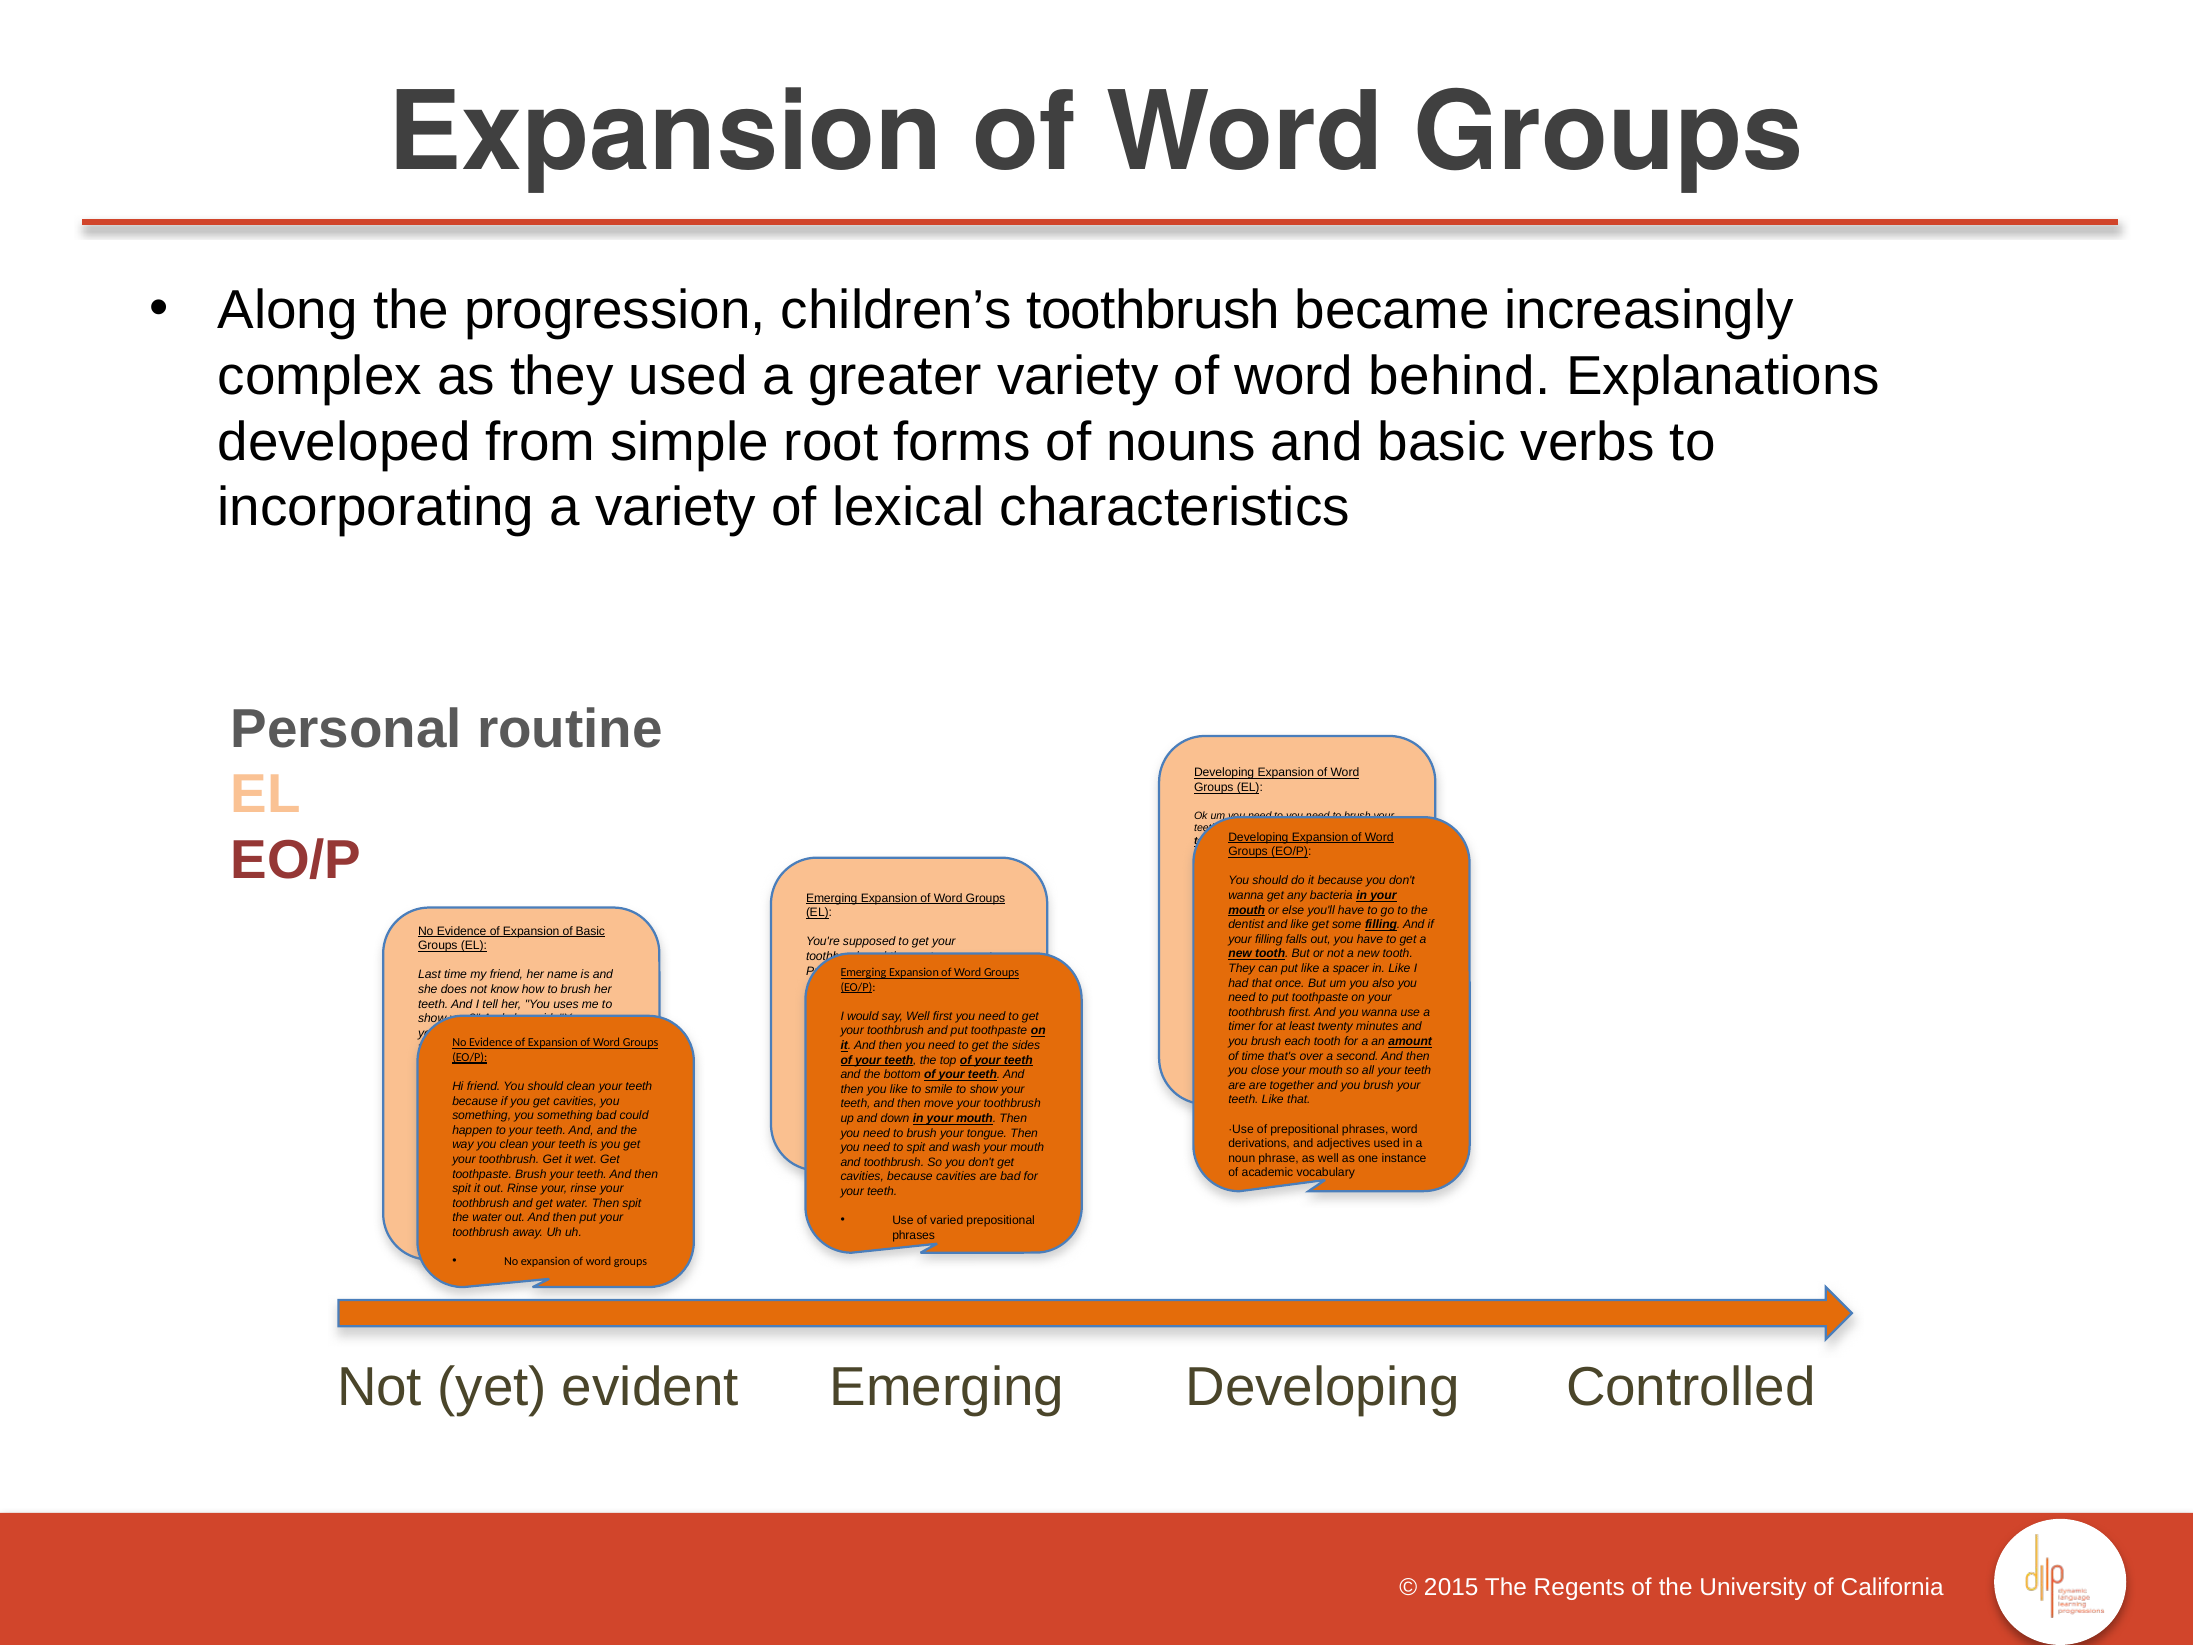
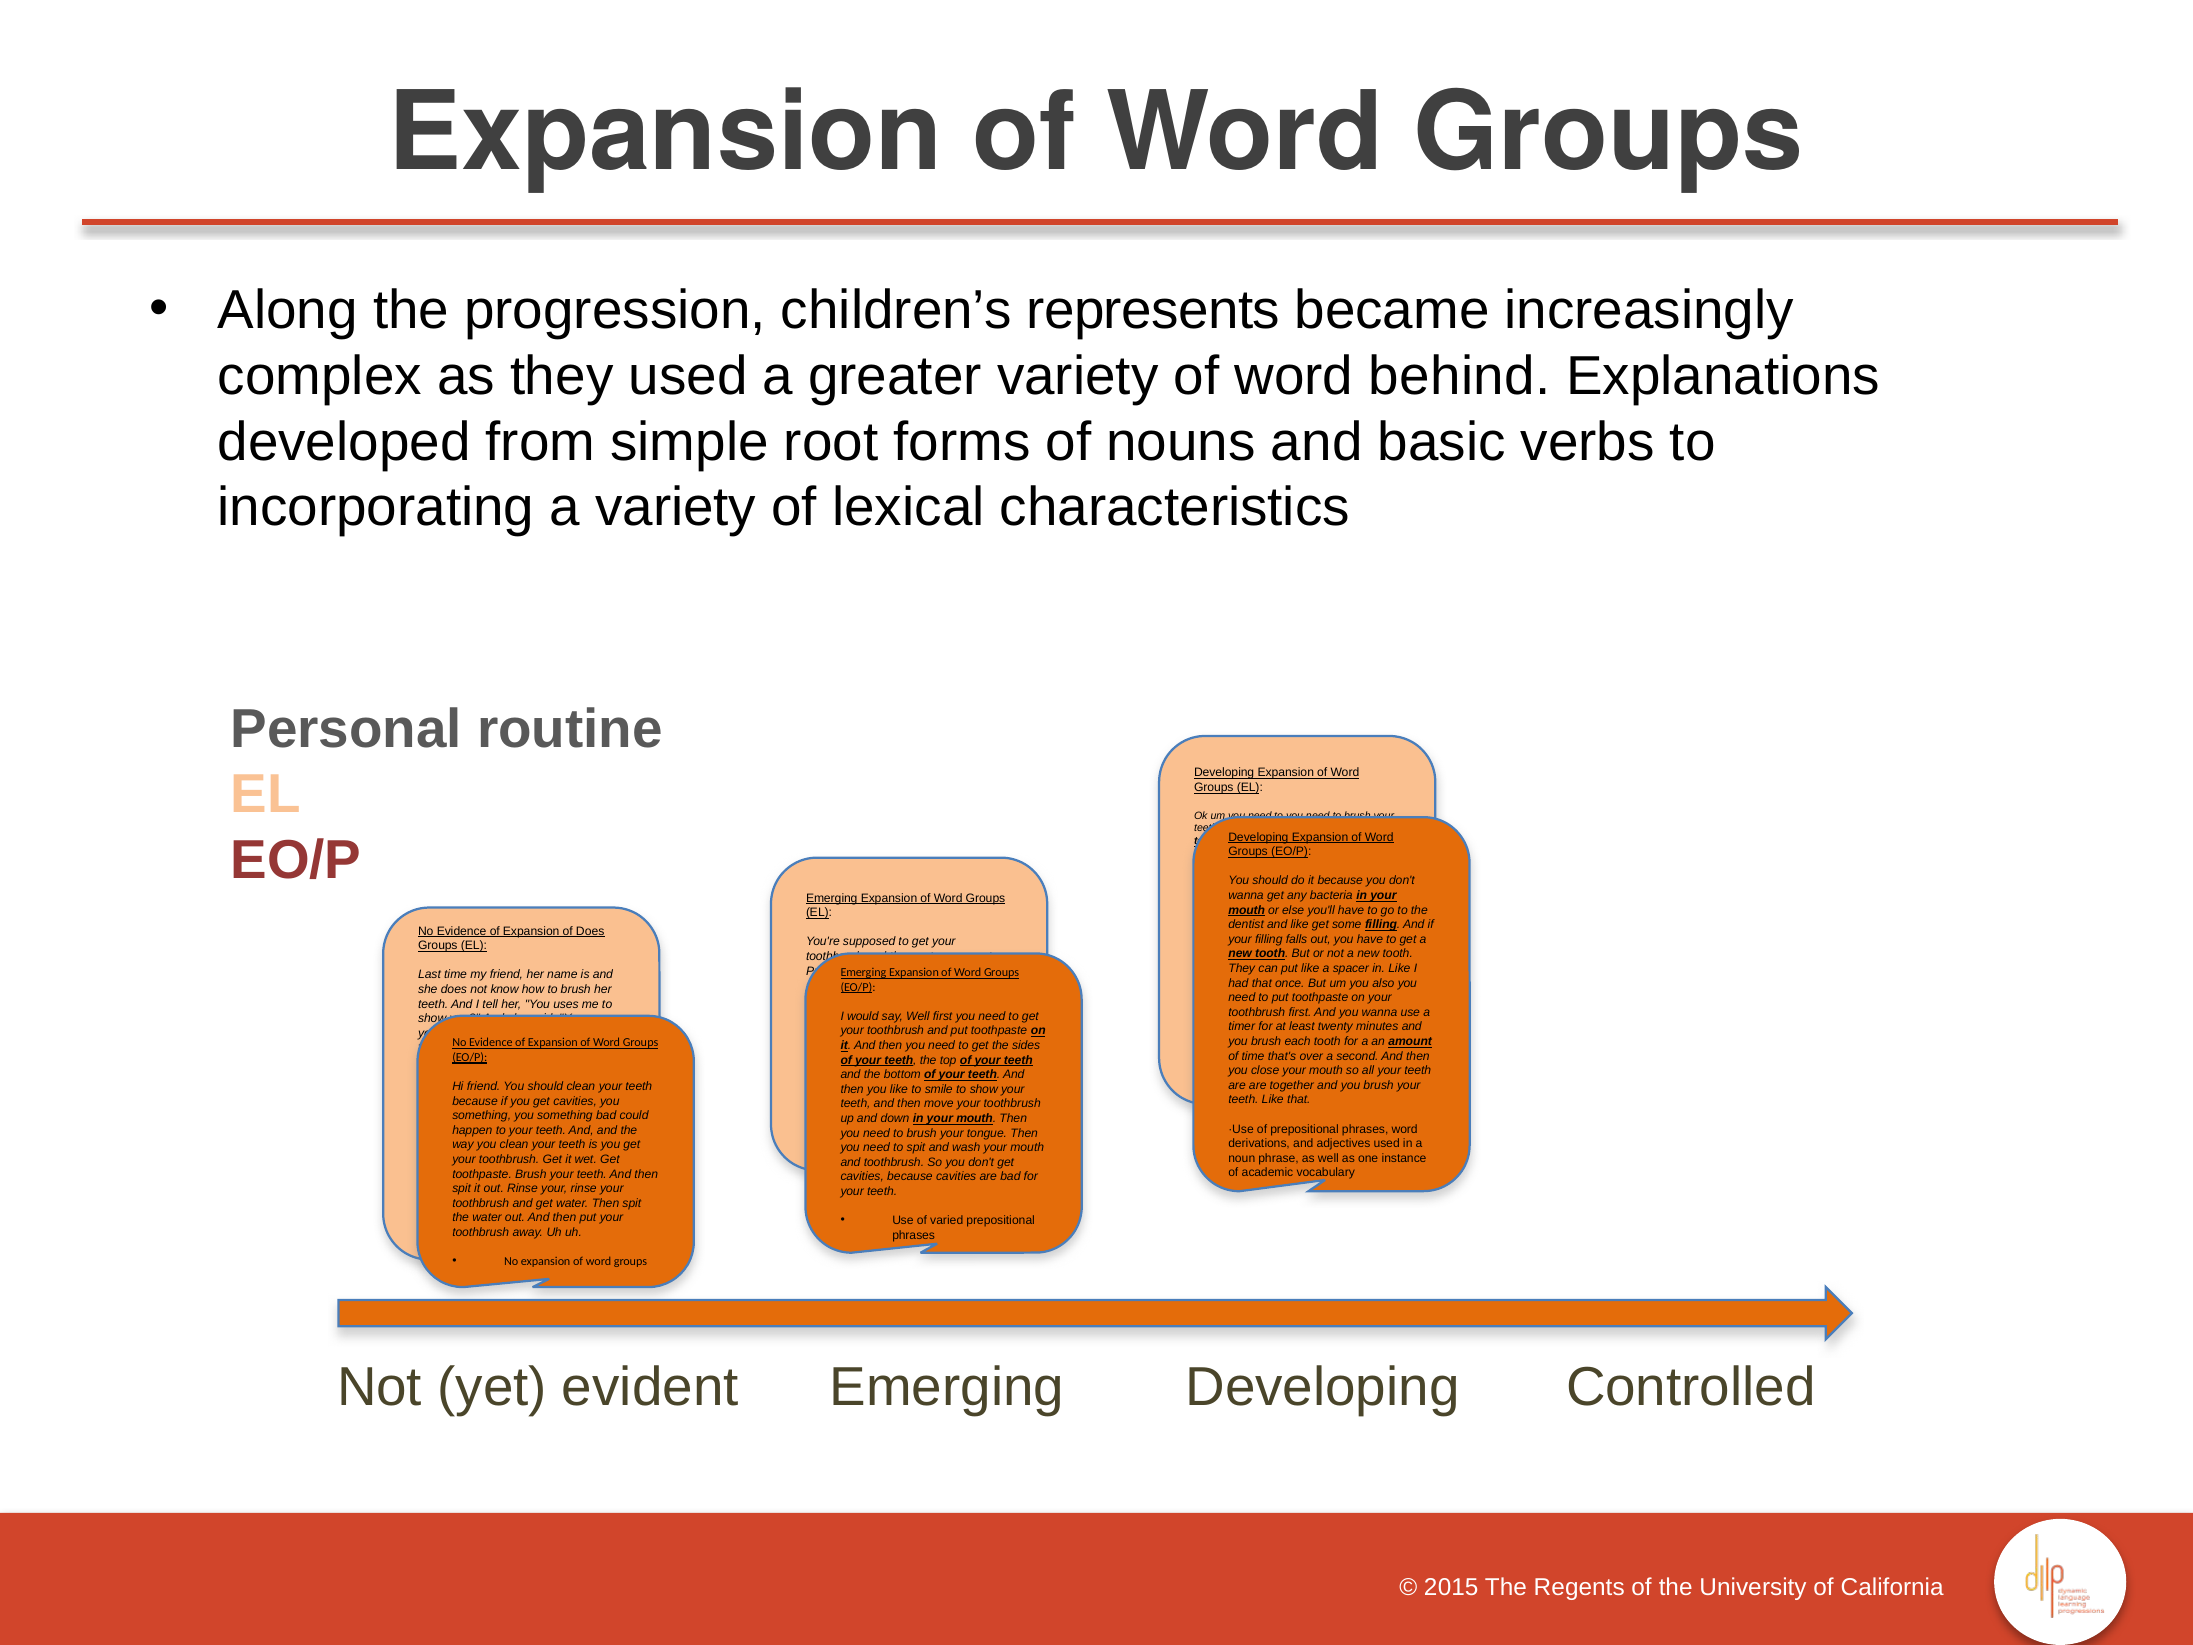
children’s toothbrush: toothbrush -> represents
of Basic: Basic -> Does
